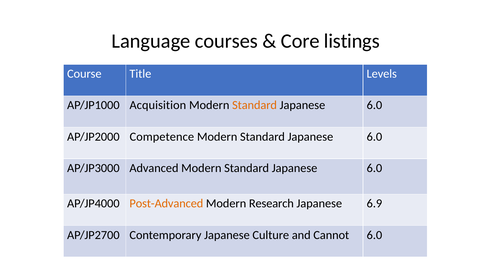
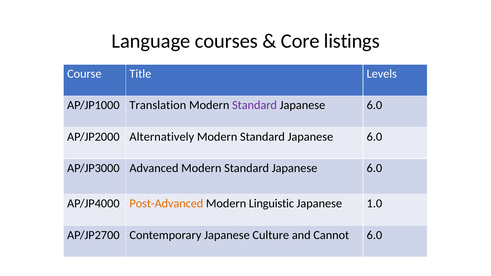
Acquisition: Acquisition -> Translation
Standard at (255, 105) colour: orange -> purple
Competence: Competence -> Alternatively
Research: Research -> Linguistic
6.9: 6.9 -> 1.0
